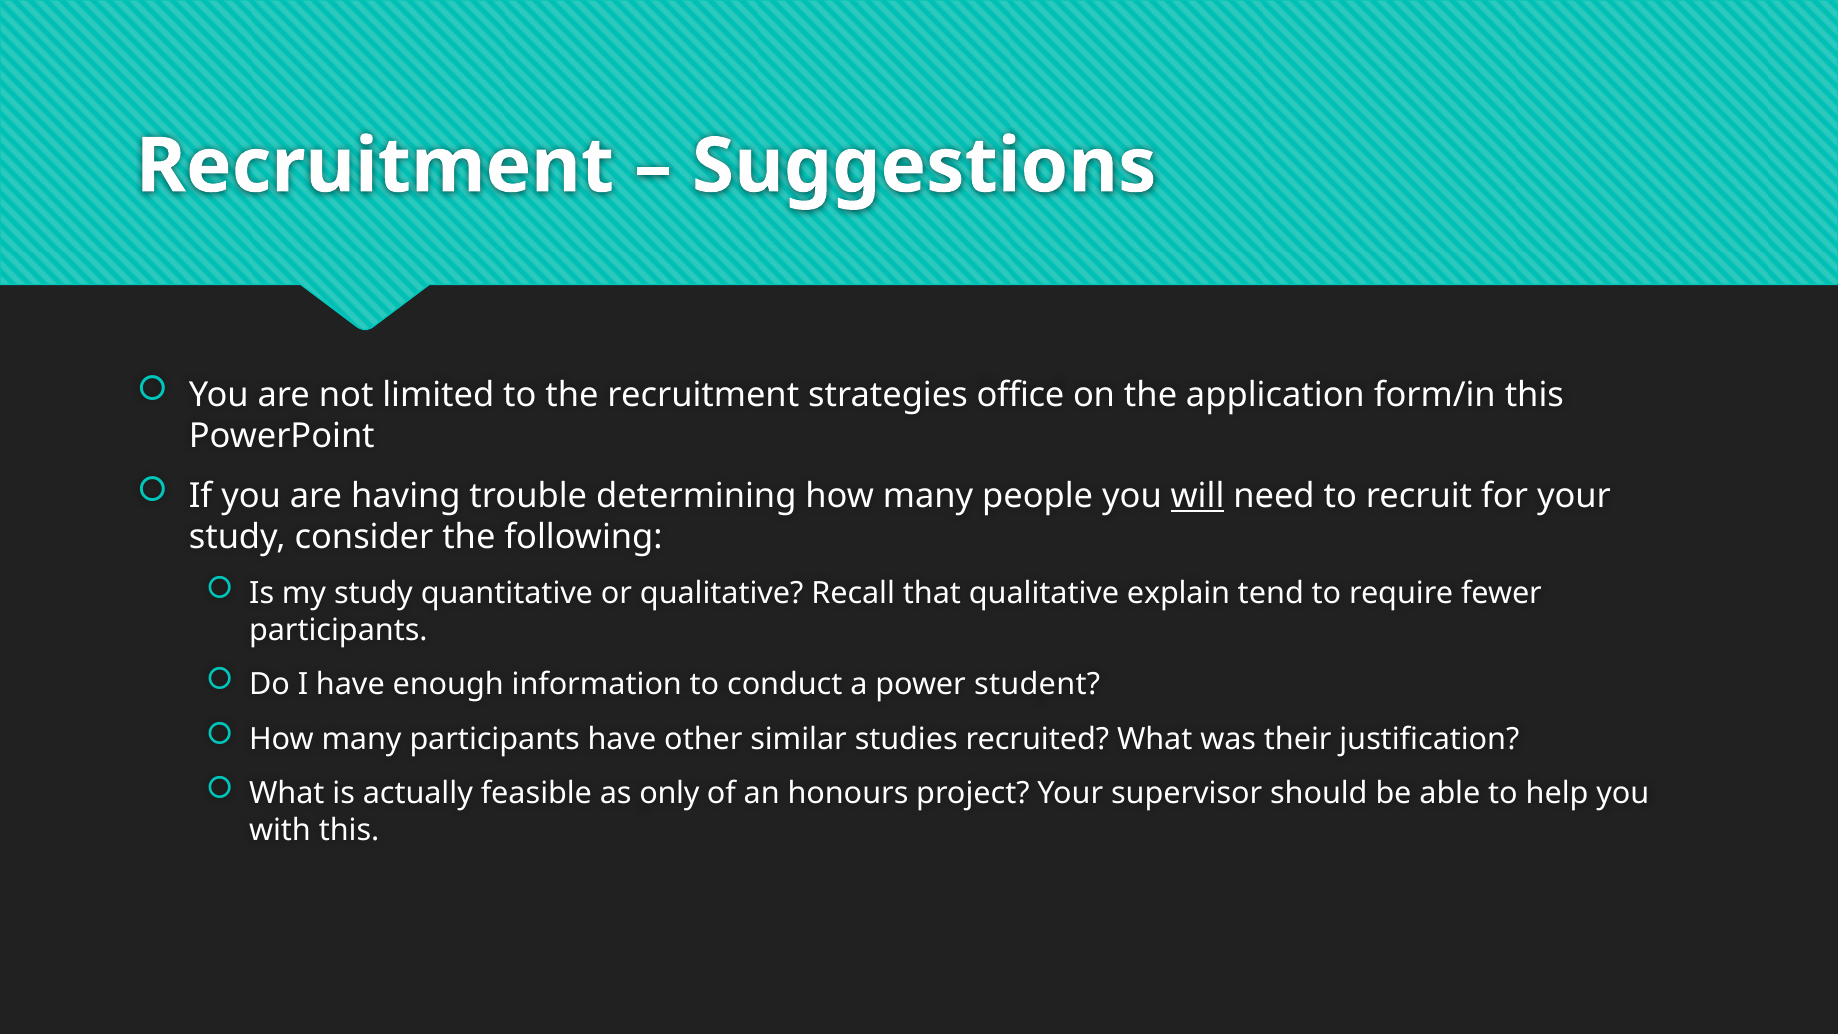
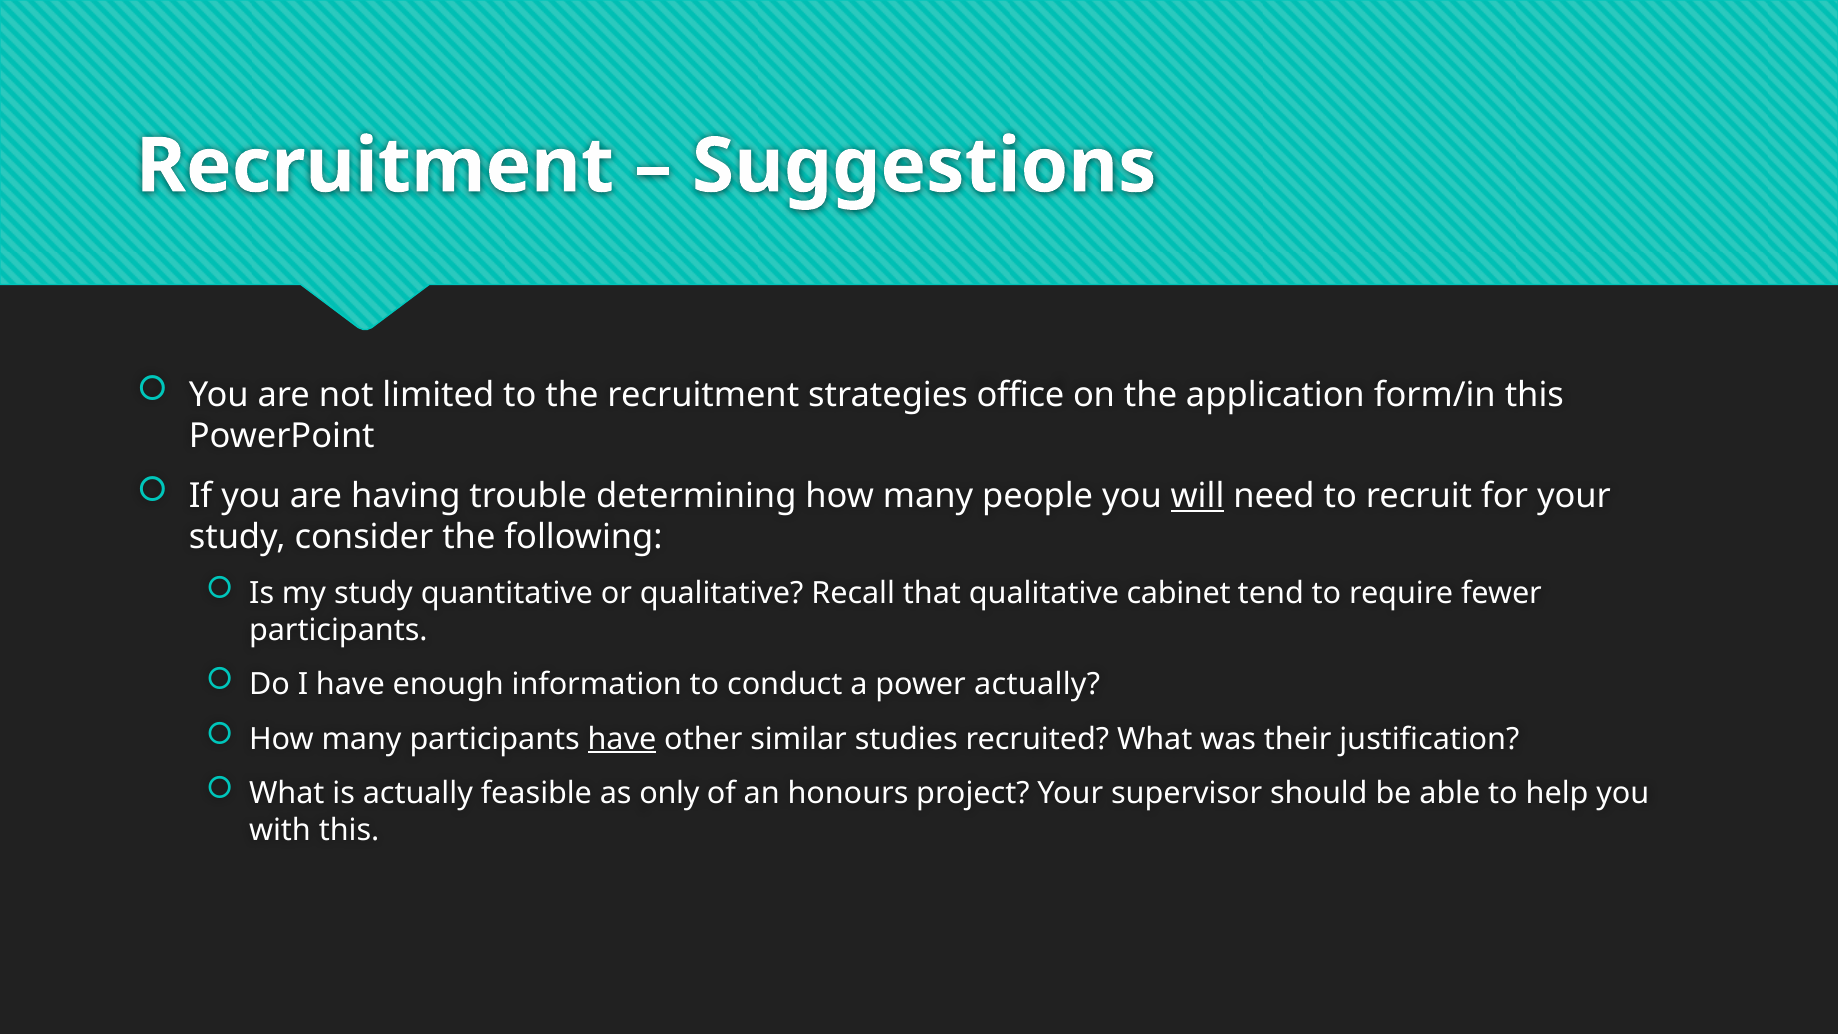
explain: explain -> cabinet
power student: student -> actually
have at (622, 739) underline: none -> present
